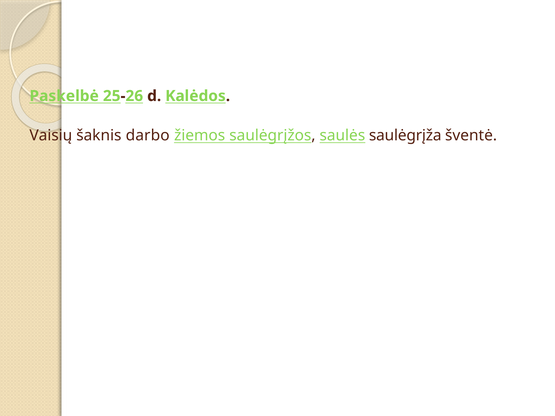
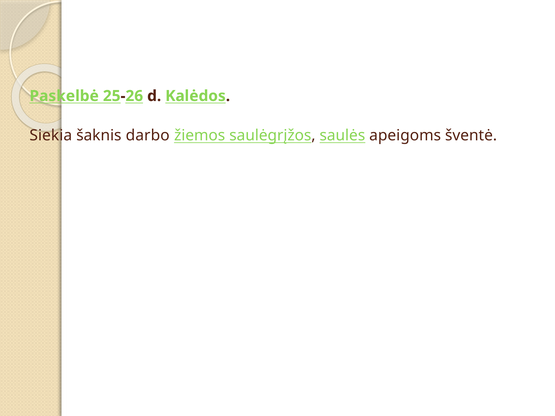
Vaisių: Vaisių -> Siekia
saulėgrįža: saulėgrįža -> apeigoms
